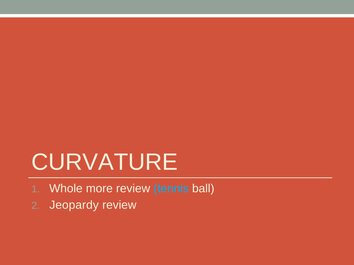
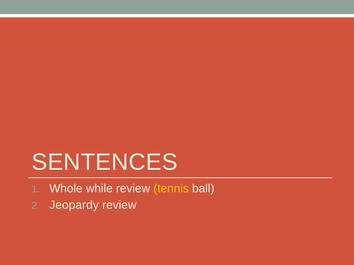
CURVATURE: CURVATURE -> SENTENCES
more: more -> while
tennis colour: light blue -> yellow
